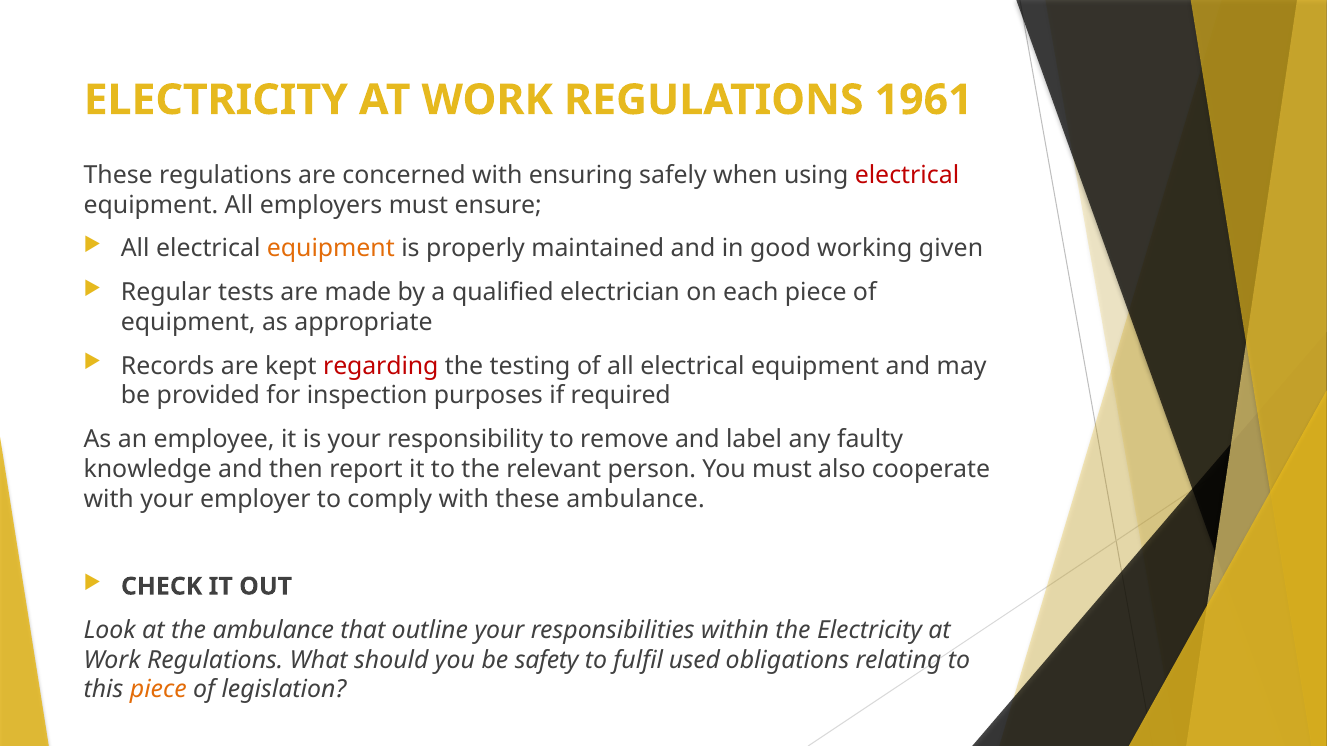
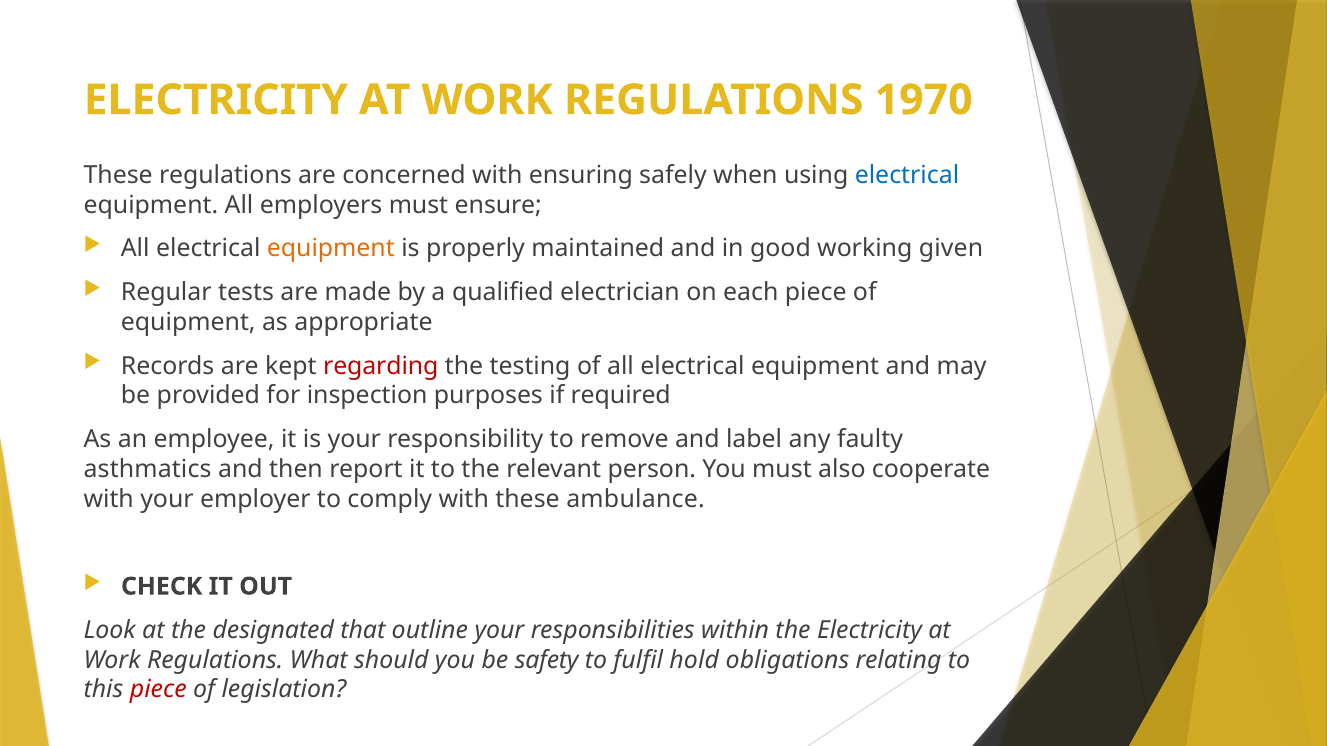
1961: 1961 -> 1970
electrical at (907, 175) colour: red -> blue
knowledge: knowledge -> asthmatics
the ambulance: ambulance -> designated
used: used -> hold
piece at (158, 690) colour: orange -> red
